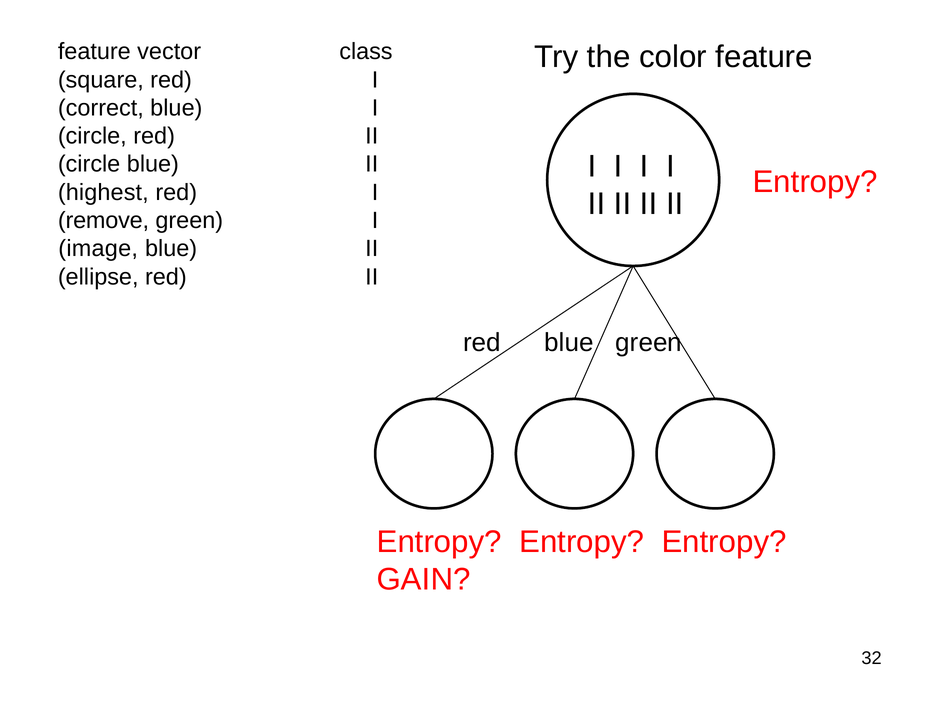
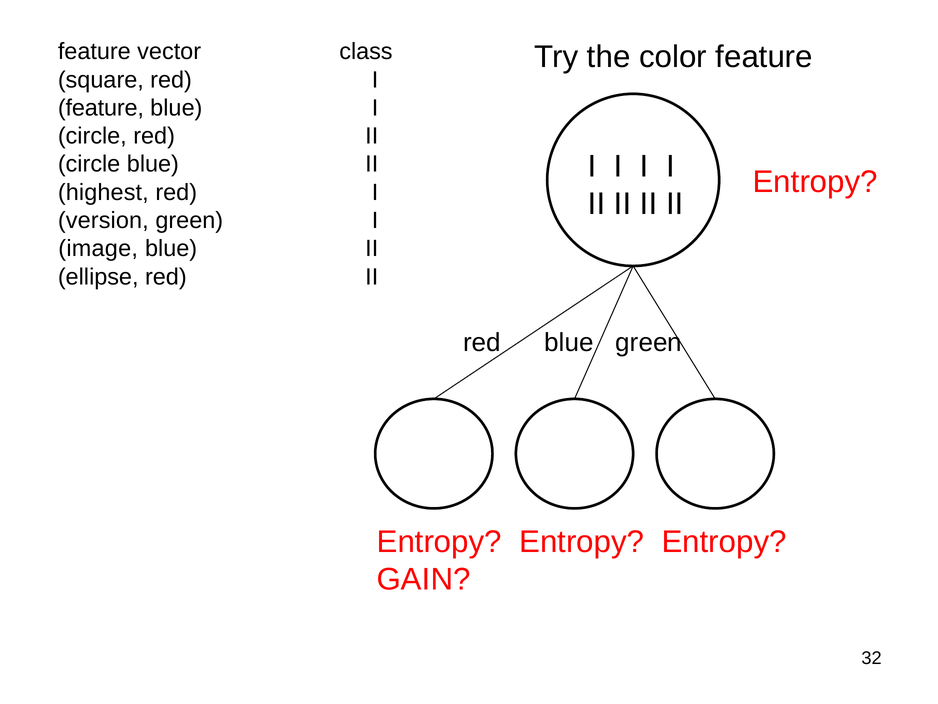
correct at (101, 108): correct -> feature
remove: remove -> version
